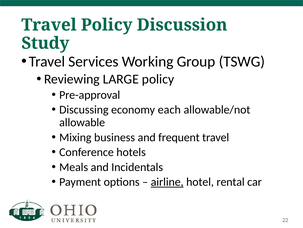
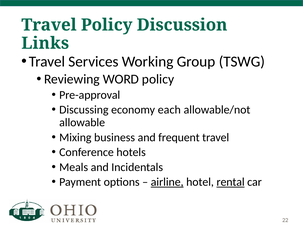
Study: Study -> Links
LARGE: LARGE -> WORD
rental underline: none -> present
